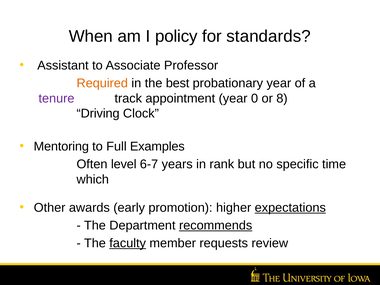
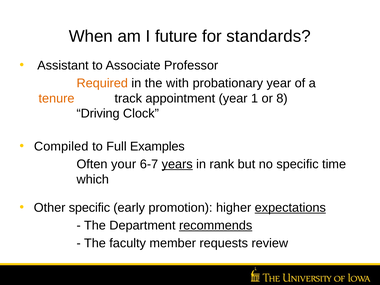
policy: policy -> future
best: best -> with
tenure colour: purple -> orange
0: 0 -> 1
Mentoring: Mentoring -> Compiled
level: level -> your
years underline: none -> present
Other awards: awards -> specific
faculty underline: present -> none
